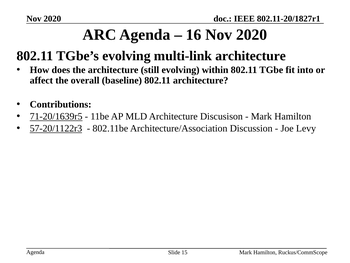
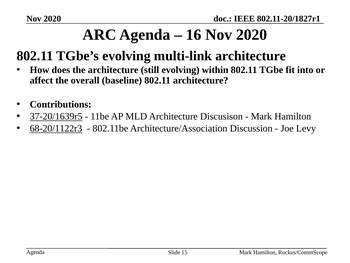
71-20/1639r5: 71-20/1639r5 -> 37-20/1639r5
57-20/1122r3: 57-20/1122r3 -> 68-20/1122r3
